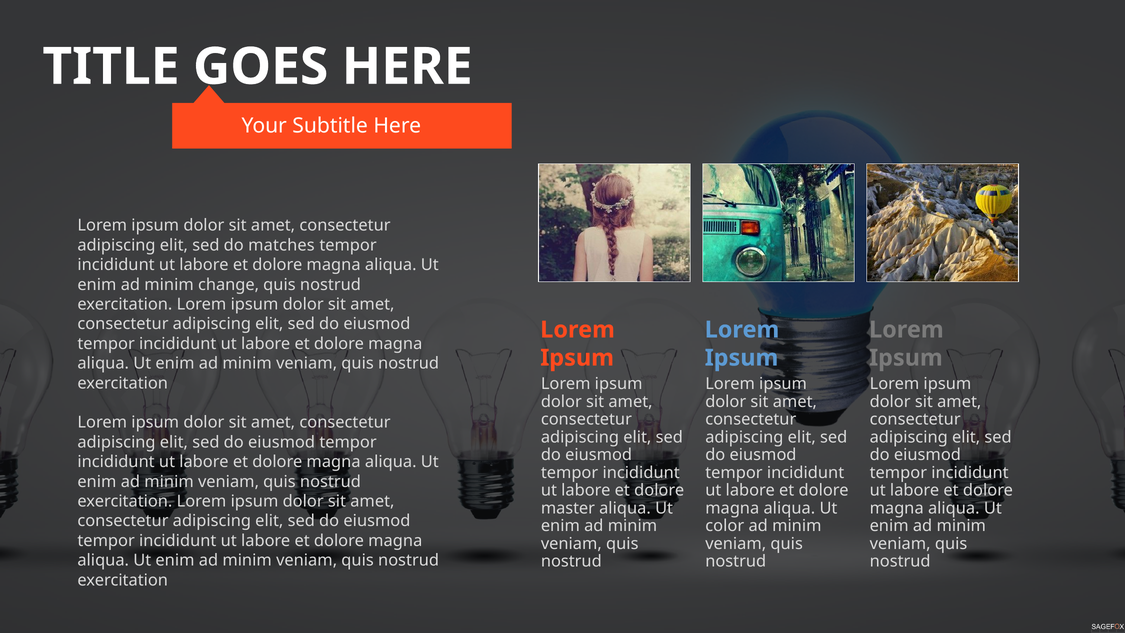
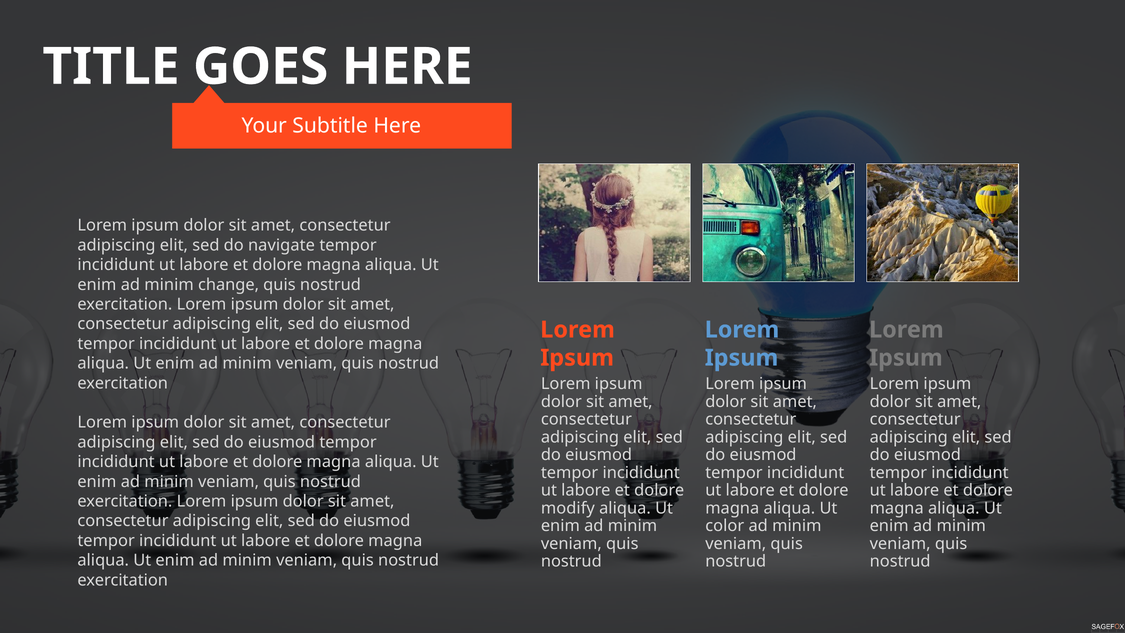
matches: matches -> navigate
master: master -> modify
